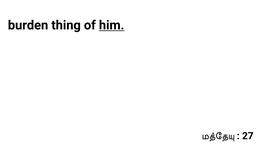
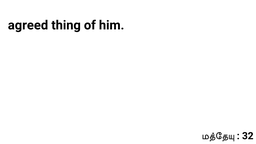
burden: burden -> agreed
him underline: present -> none
27: 27 -> 32
